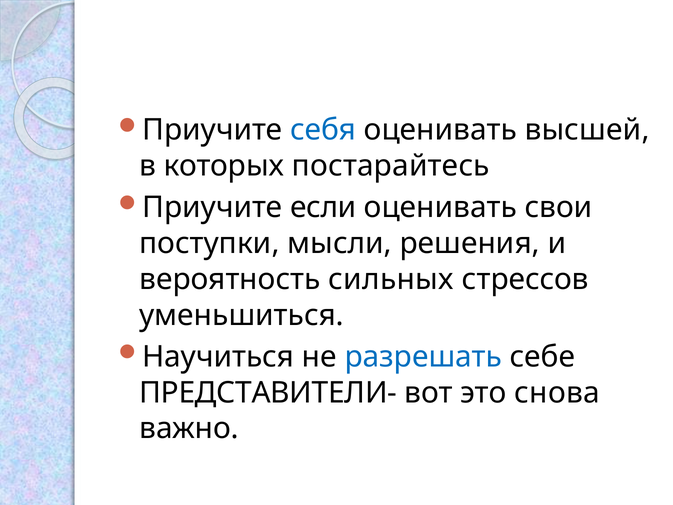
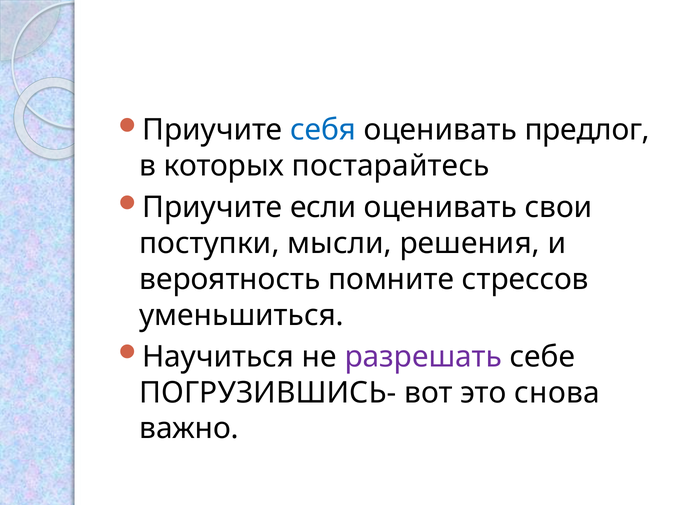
высшей: высшей -> предлог
сильных: сильных -> помните
разрешать colour: blue -> purple
ПРЕДСТАВИТЕЛИ-: ПРЕДСТАВИТЕЛИ- -> ПОГРУЗИВШИСЬ-
